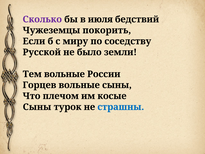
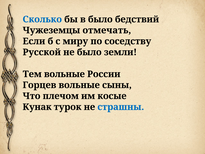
Сколько colour: purple -> blue
в июля: июля -> было
покорить: покорить -> отмечать
Сыны at (37, 107): Сыны -> Кунак
